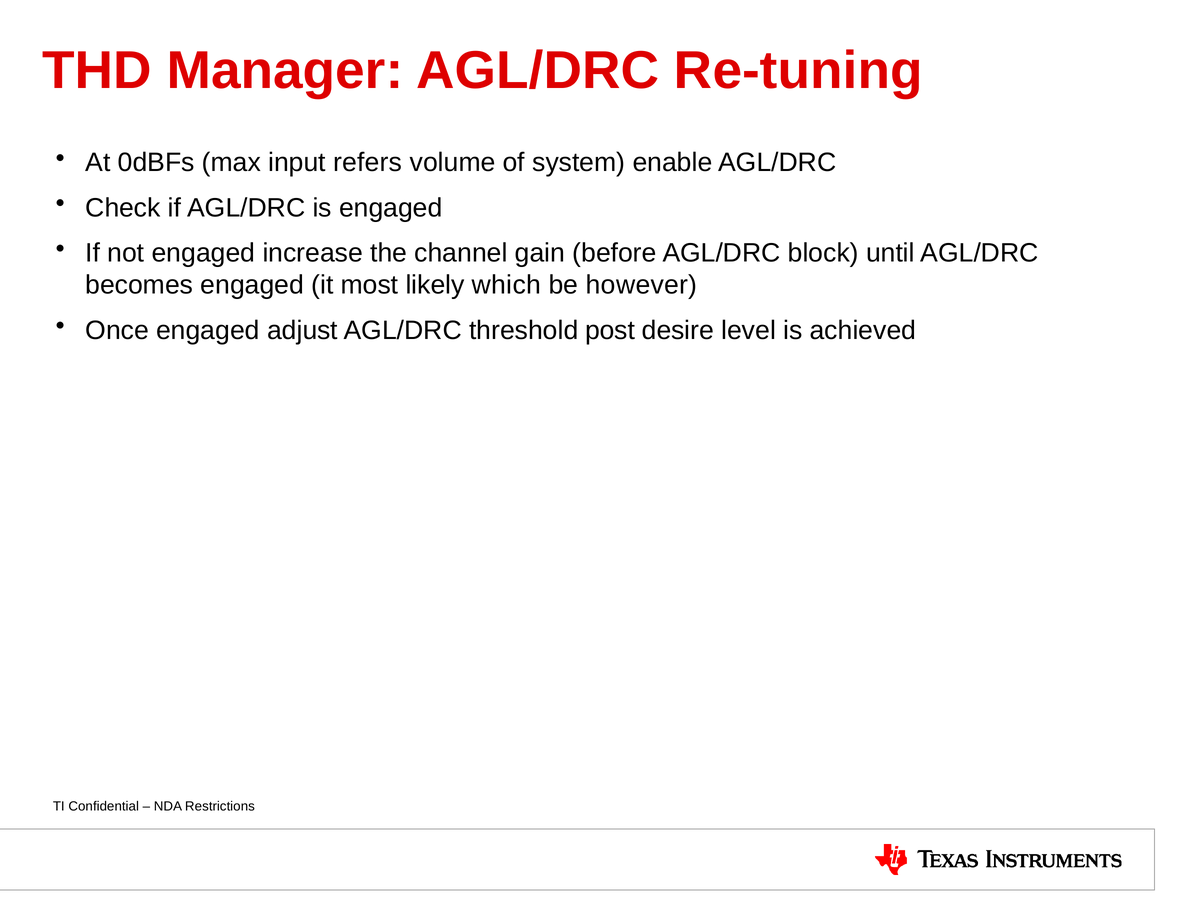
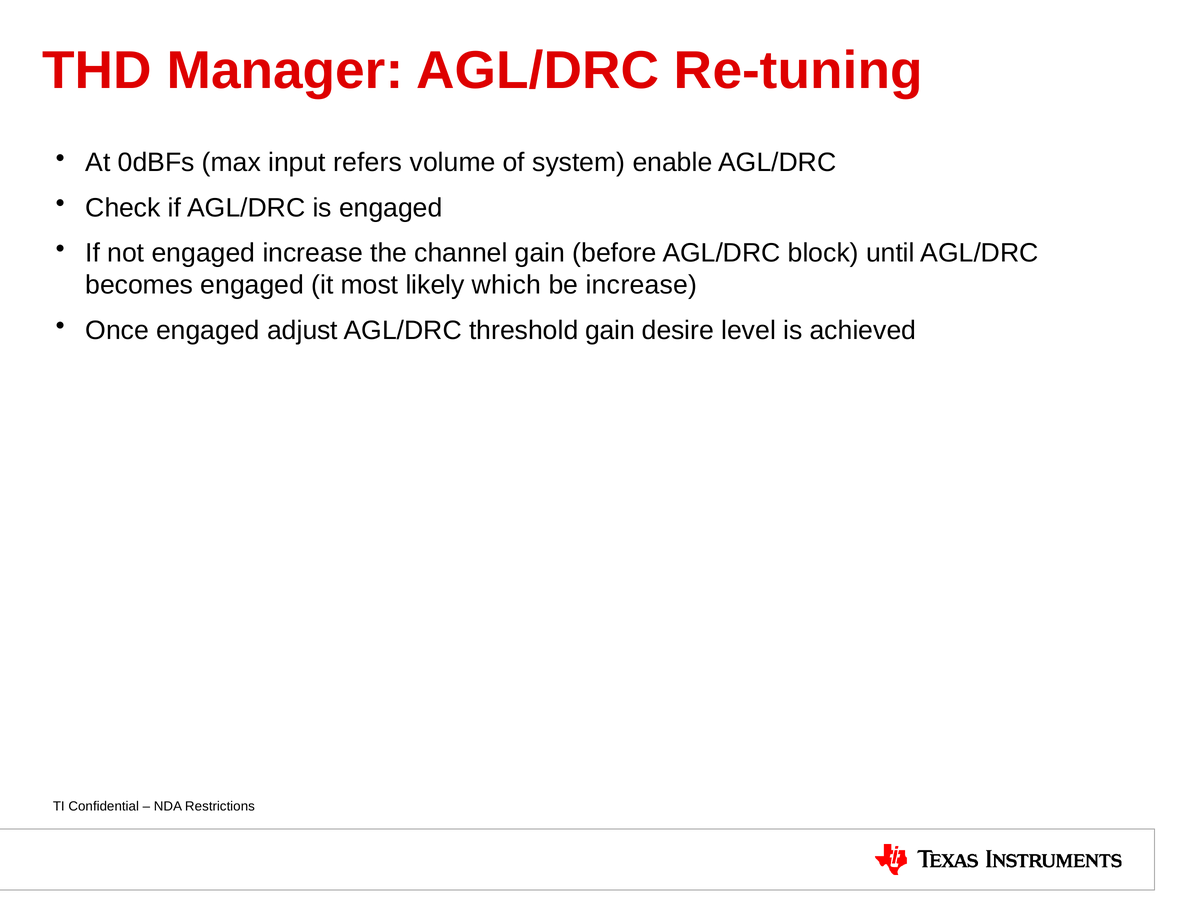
be however: however -> increase
threshold post: post -> gain
